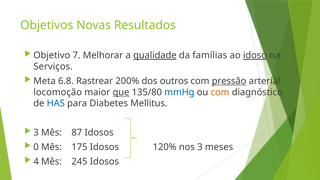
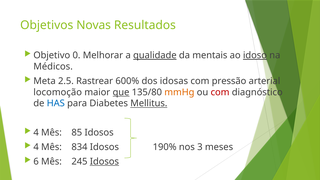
7: 7 -> 0
famílias: famílias -> mentais
Serviços: Serviços -> Médicos
6.8: 6.8 -> 2.5
200%: 200% -> 600%
outros: outros -> idosas
pressão underline: present -> none
mmHg colour: blue -> orange
com at (220, 92) colour: orange -> red
Mellitus underline: none -> present
3 at (36, 132): 3 -> 4
87: 87 -> 85
0 at (36, 147): 0 -> 4
175: 175 -> 834
120%: 120% -> 190%
4: 4 -> 6
Idosos at (104, 161) underline: none -> present
